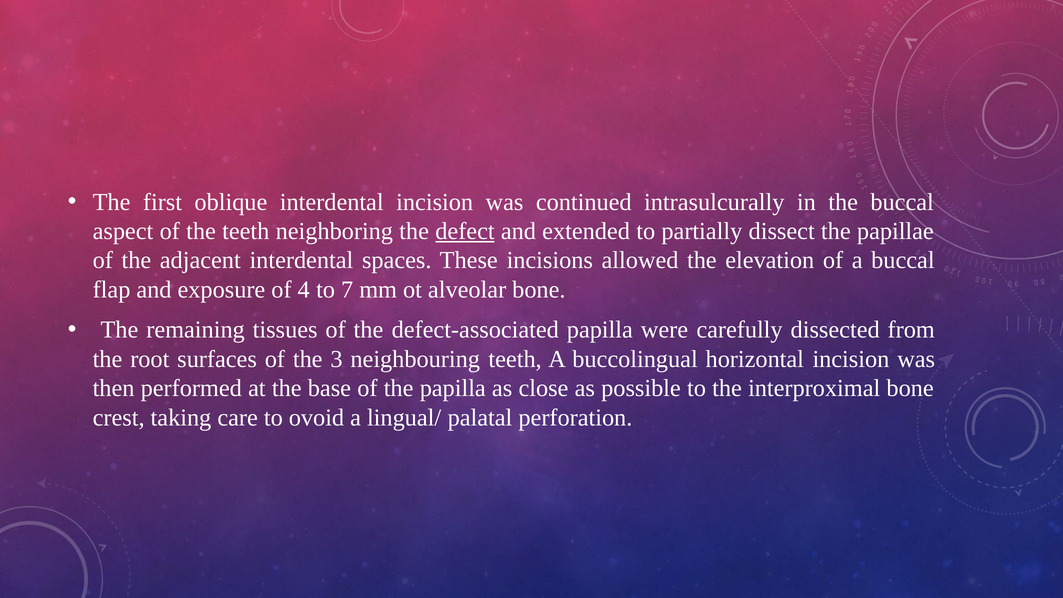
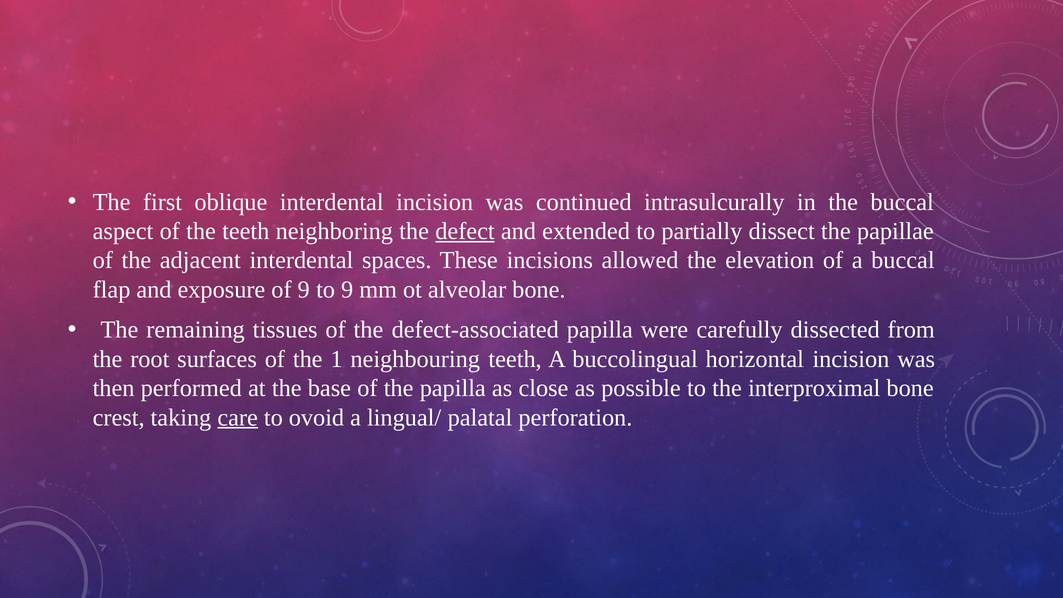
of 4: 4 -> 9
to 7: 7 -> 9
3: 3 -> 1
care underline: none -> present
